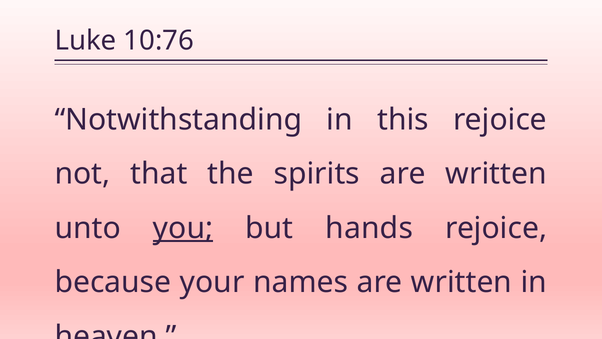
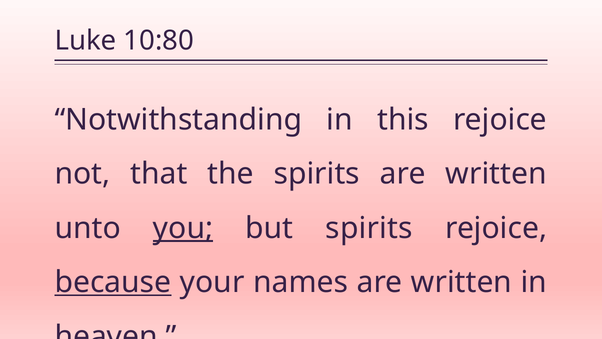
10:76: 10:76 -> 10:80
but hands: hands -> spirits
because underline: none -> present
